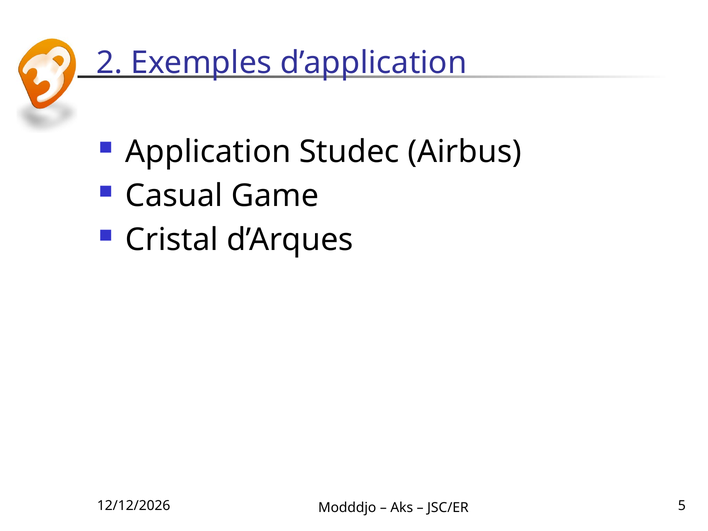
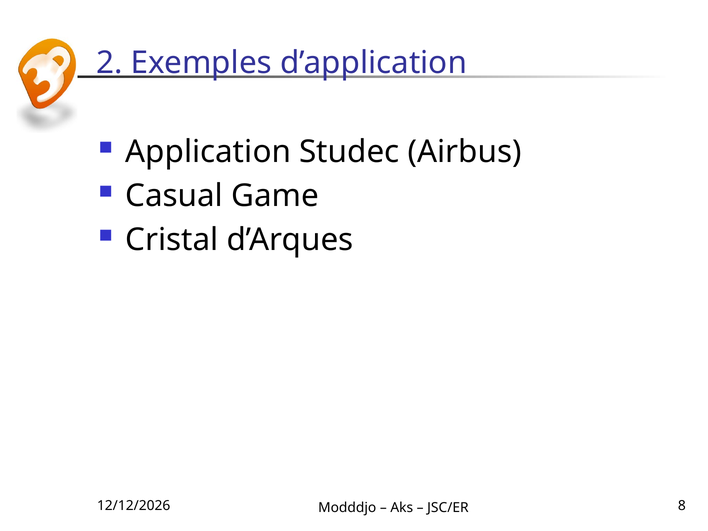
5: 5 -> 8
